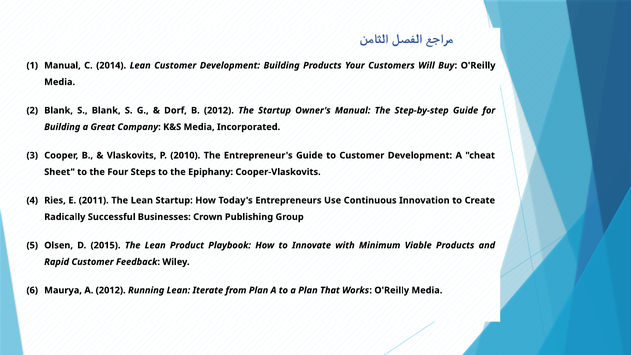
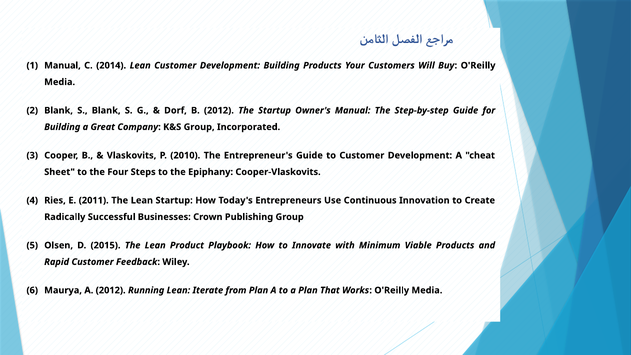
K&S Media: Media -> Group
